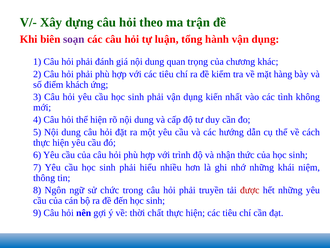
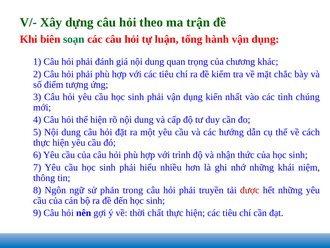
soạn colour: purple -> green
hàng: hàng -> chắc
khách: khách -> tượng
không: không -> chúng
chức: chức -> phản
